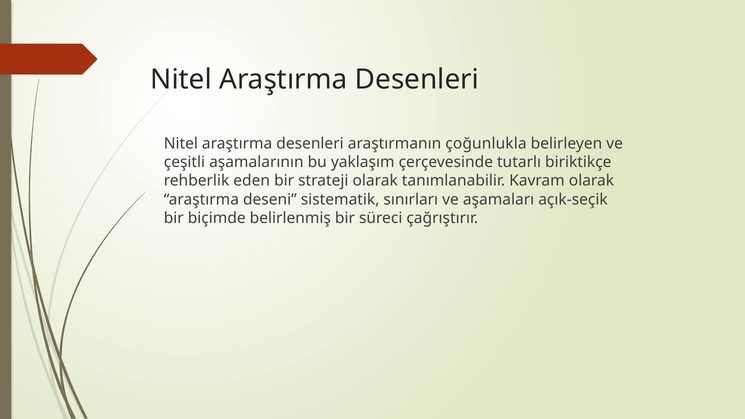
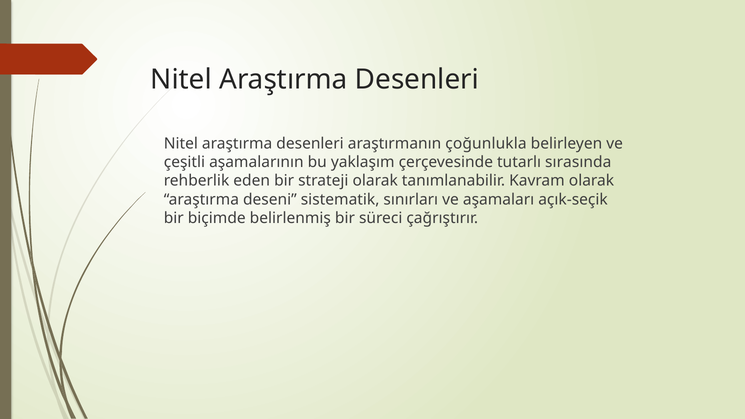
biriktikçe: biriktikçe -> sırasında
